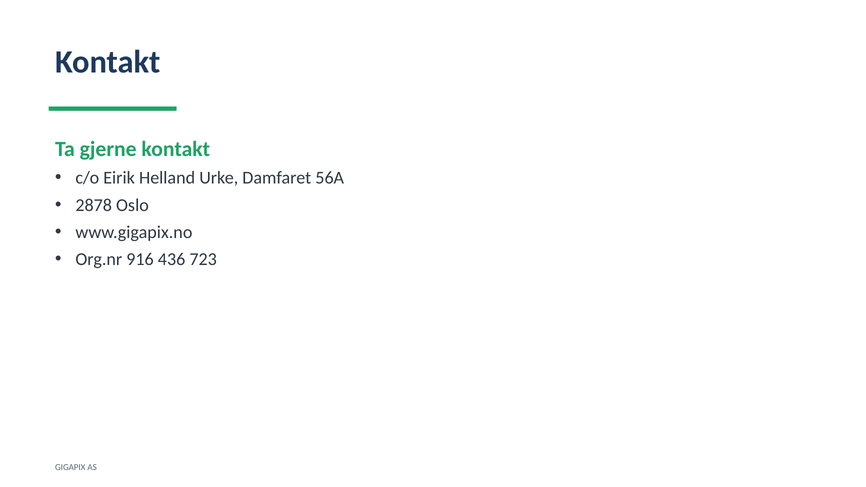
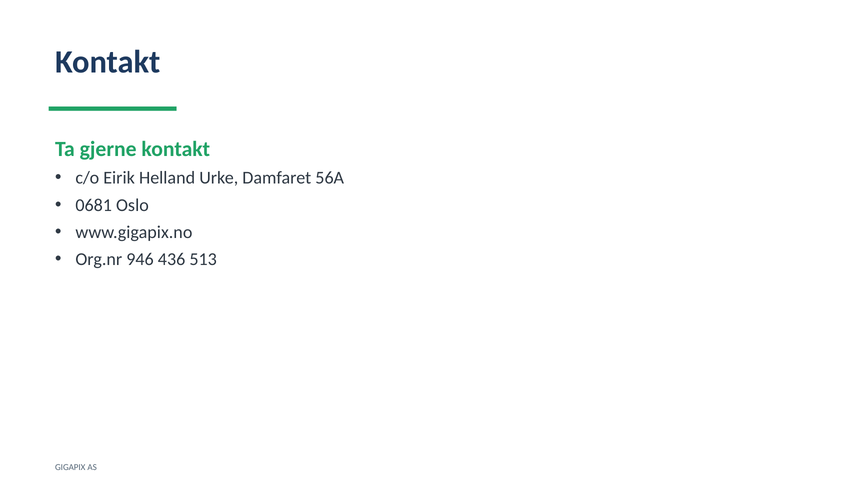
2878: 2878 -> 0681
916: 916 -> 946
723: 723 -> 513
